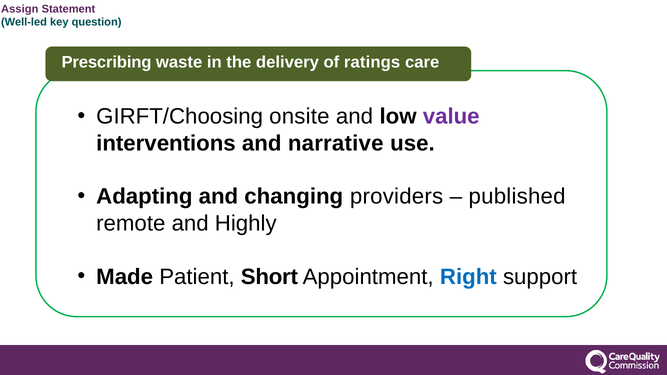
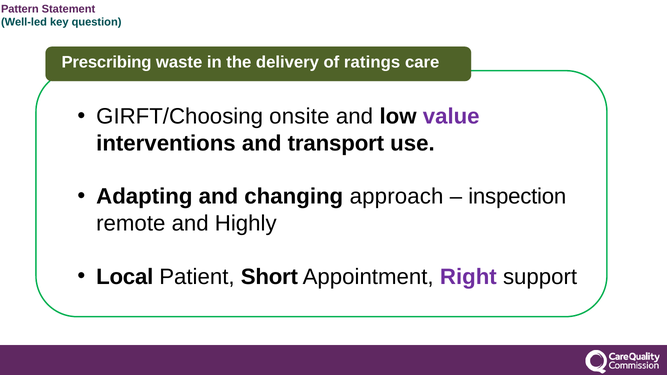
Assign: Assign -> Pattern
narrative: narrative -> transport
providers: providers -> approach
published: published -> inspection
Made: Made -> Local
Right colour: blue -> purple
